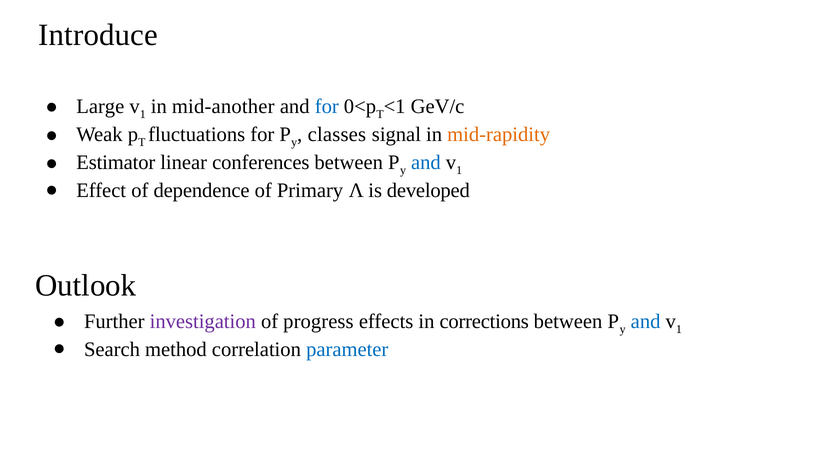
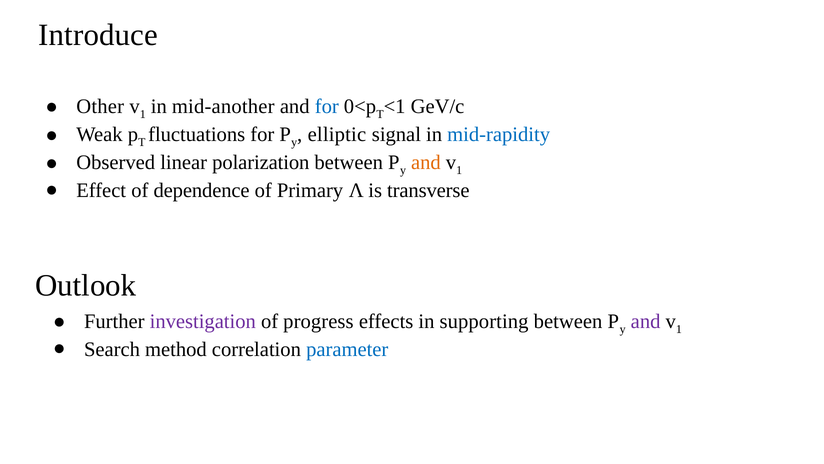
Large: Large -> Other
classes: classes -> elliptic
mid-rapidity colour: orange -> blue
Estimator: Estimator -> Observed
conferences: conferences -> polarization
and at (426, 162) colour: blue -> orange
developed: developed -> transverse
corrections: corrections -> supporting
and at (646, 321) colour: blue -> purple
